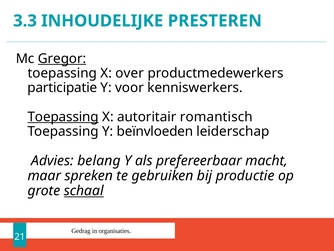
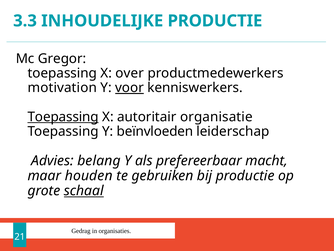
INHOUDELIJKE PRESTEREN: PRESTEREN -> PRODUCTIE
Gregor underline: present -> none
participatie: participatie -> motivation
voor underline: none -> present
romantisch: romantisch -> organisatie
spreken: spreken -> houden
